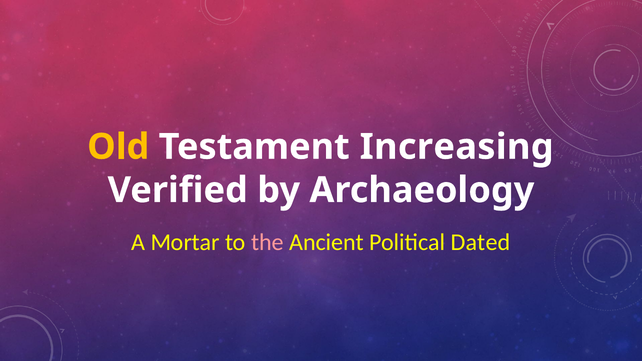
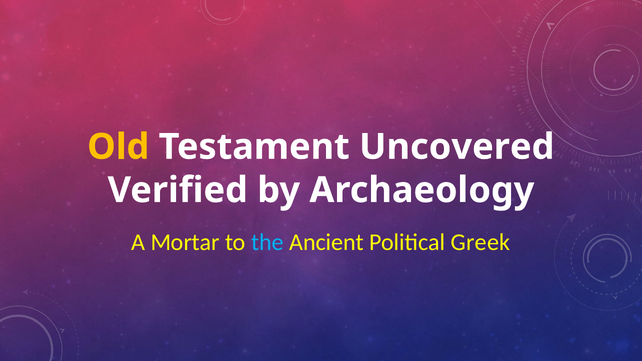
Increasing: Increasing -> Uncovered
the colour: pink -> light blue
Dated: Dated -> Greek
